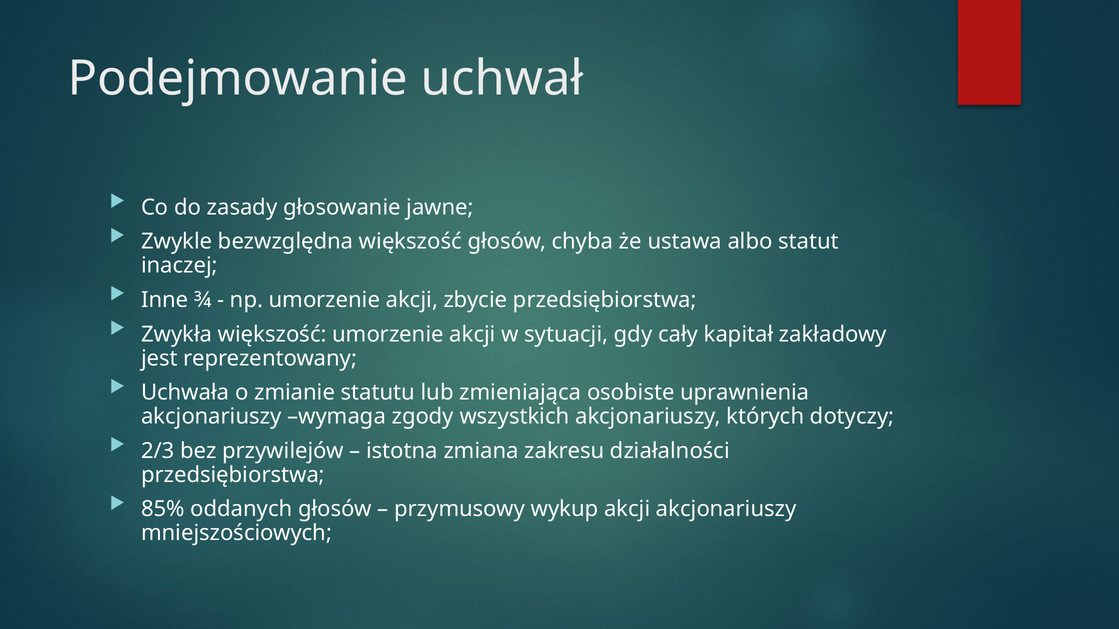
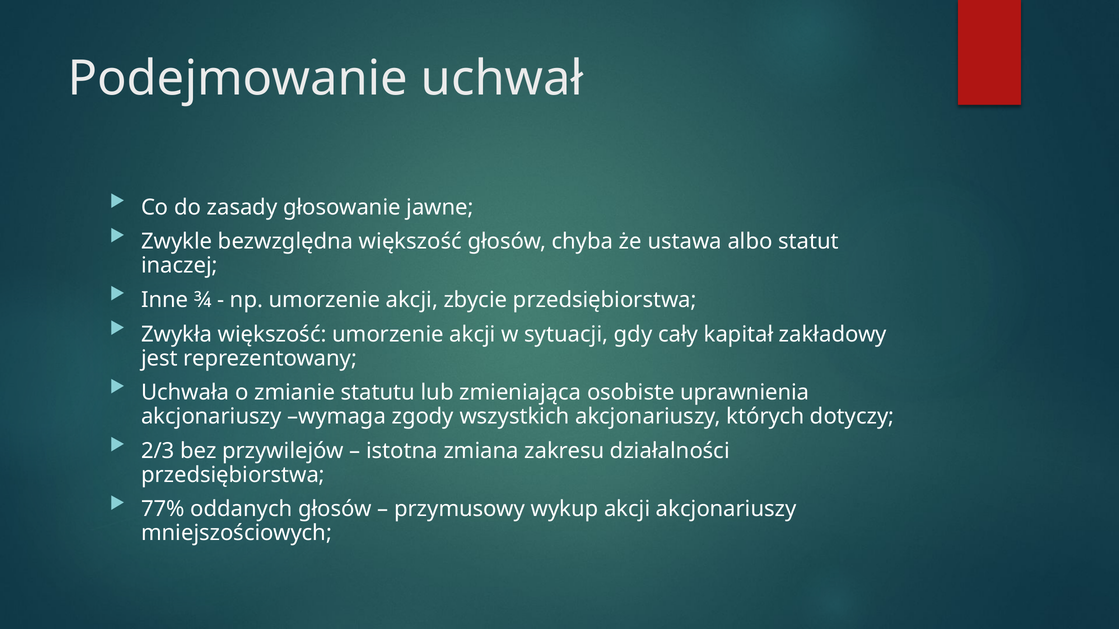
85%: 85% -> 77%
